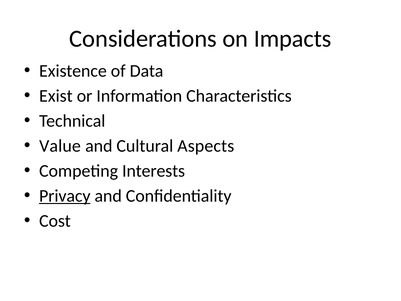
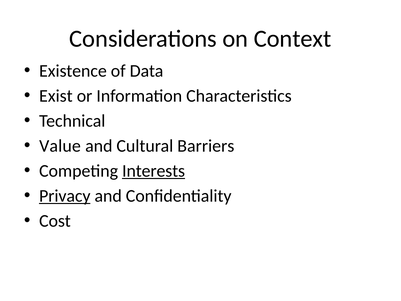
Impacts: Impacts -> Context
Aspects: Aspects -> Barriers
Interests underline: none -> present
